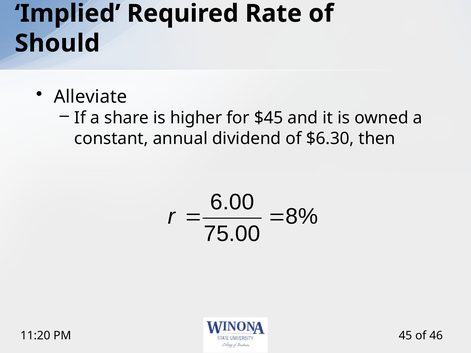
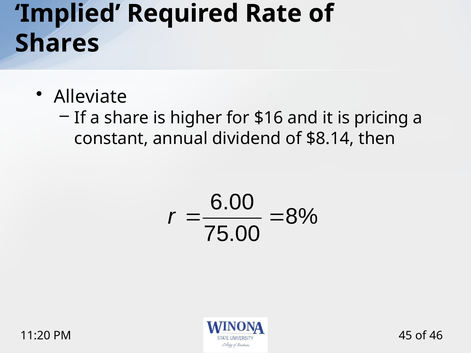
Should: Should -> Shares
$45: $45 -> $16
owned: owned -> pricing
$6.30: $6.30 -> $8.14
